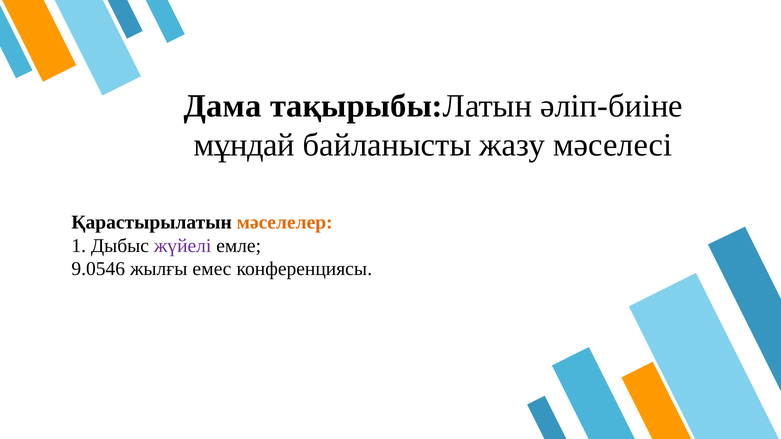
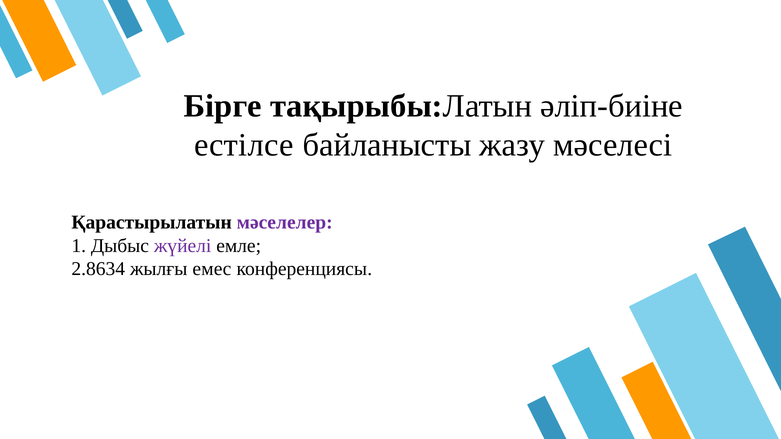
Дама: Дама -> Бірге
мұндай: мұндай -> естілсе
мәселелер colour: orange -> purple
9.0546: 9.0546 -> 2.8634
